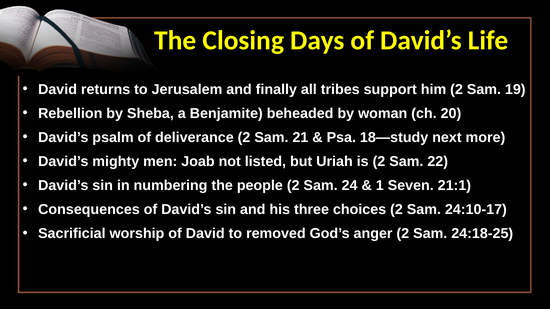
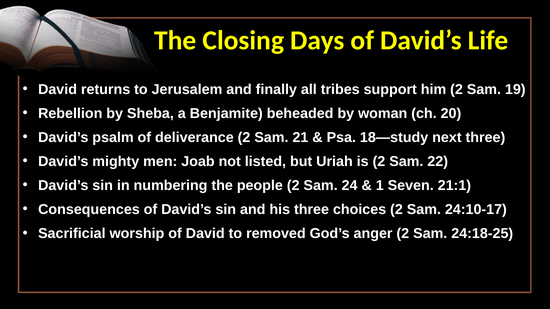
next more: more -> three
